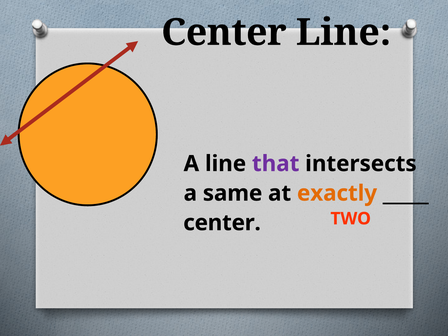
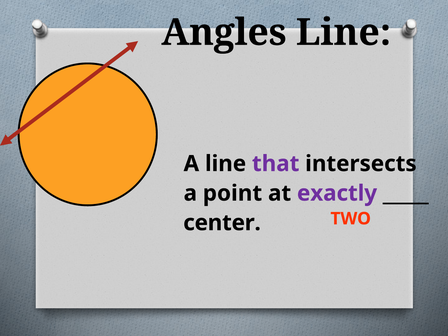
Center at (224, 33): Center -> Angles
same: same -> point
exactly colour: orange -> purple
